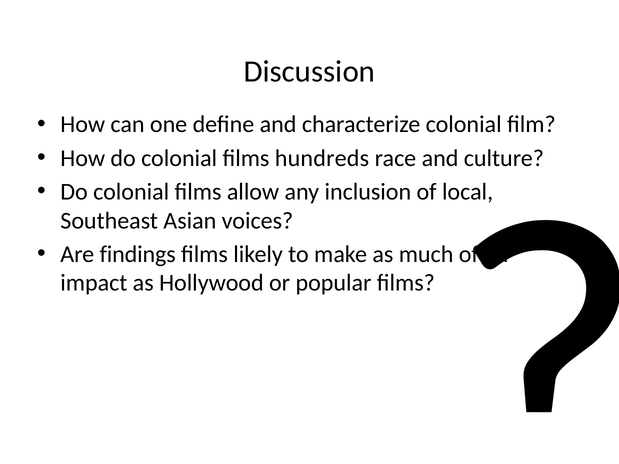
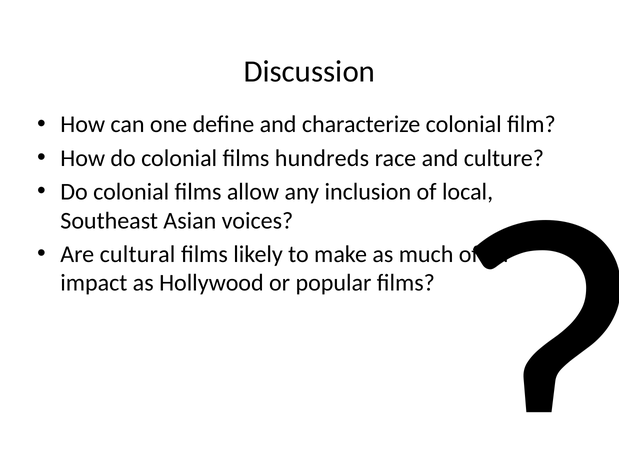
findings: findings -> cultural
